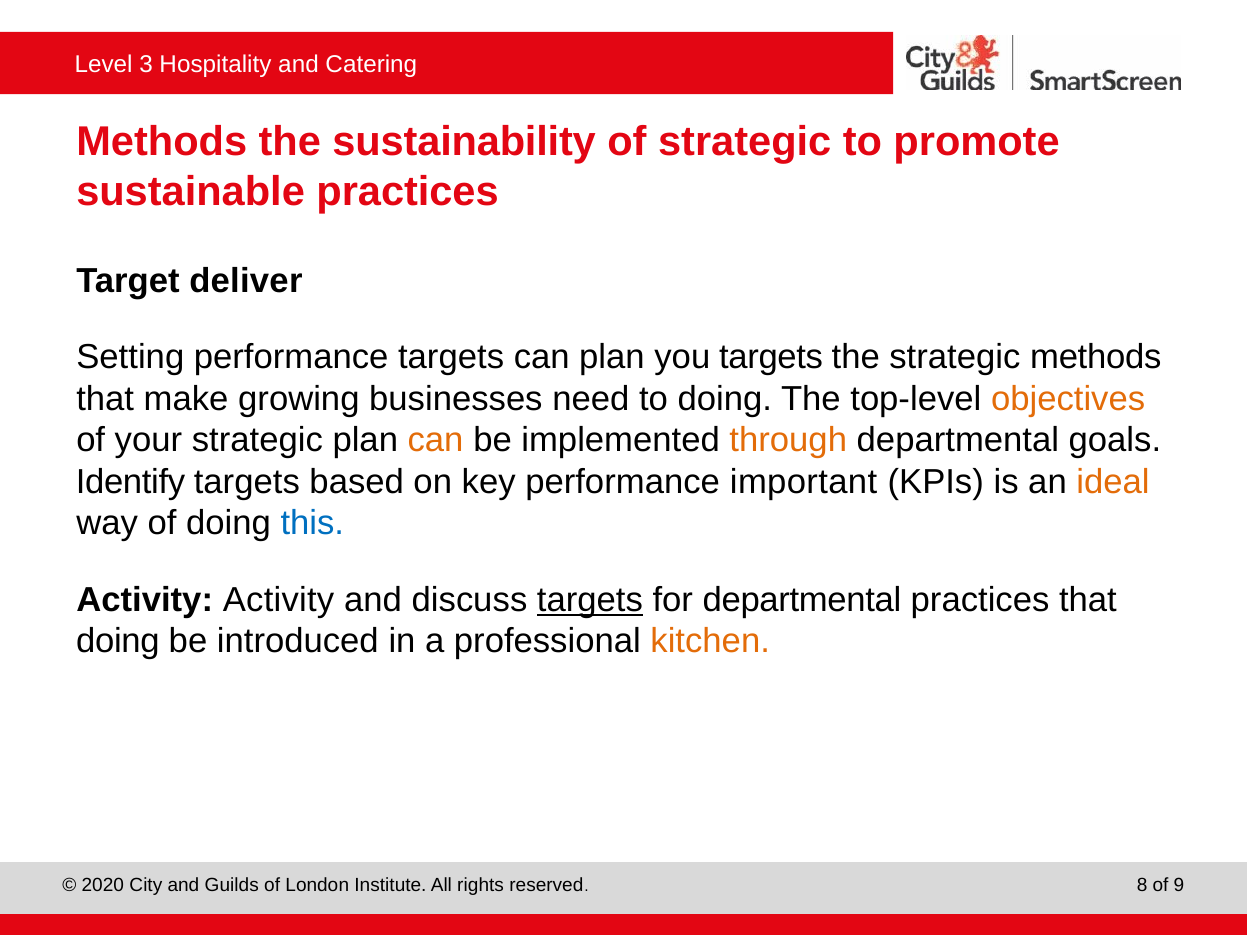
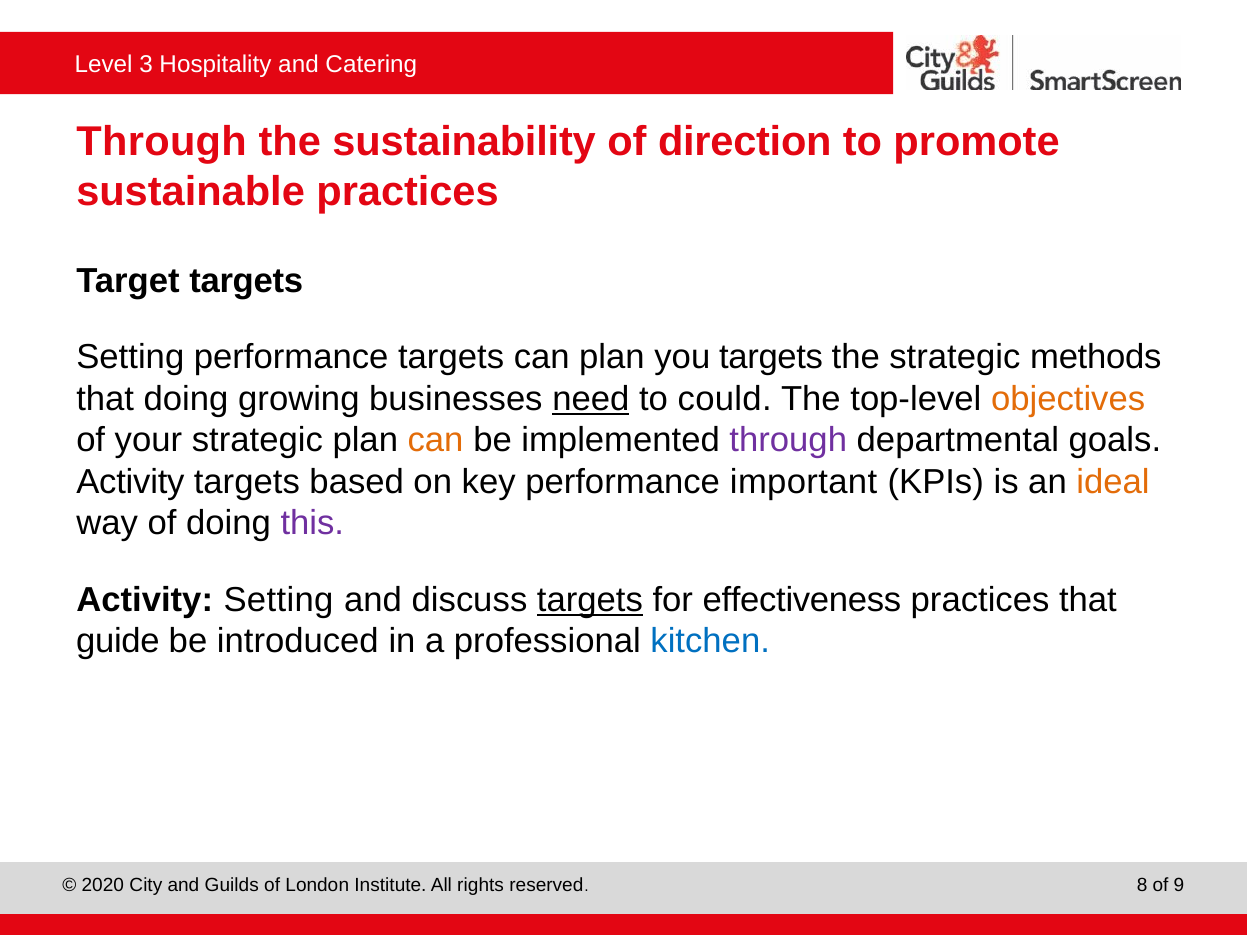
Methods at (162, 142): Methods -> Through
of strategic: strategic -> direction
Target deliver: deliver -> targets
that make: make -> doing
need underline: none -> present
to doing: doing -> could
through at (788, 440) colour: orange -> purple
Identify at (130, 482): Identify -> Activity
this colour: blue -> purple
Activity Activity: Activity -> Setting
for departmental: departmental -> effectiveness
doing at (118, 641): doing -> guide
kitchen colour: orange -> blue
